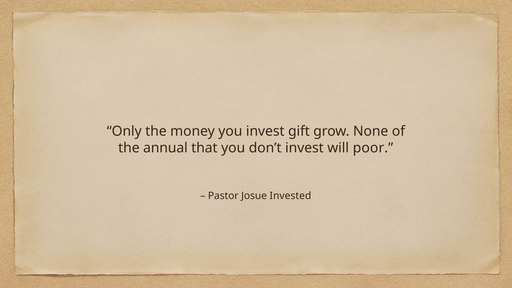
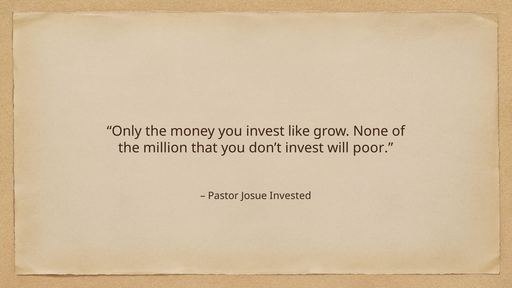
gift: gift -> like
annual: annual -> million
